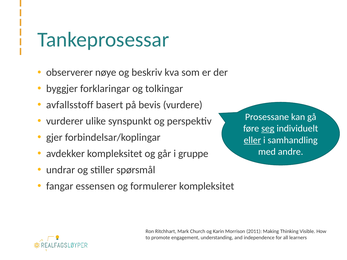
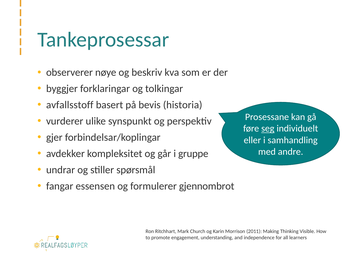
vurdere: vurdere -> historia
eller underline: present -> none
formulerer kompleksitet: kompleksitet -> gjennombrot
